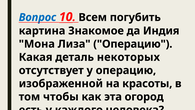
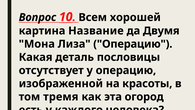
Вопрос colour: blue -> black
погубить: погубить -> хорошей
Знакомое: Знакомое -> Название
Индия: Индия -> Двумя
некоторых: некоторых -> пословицы
чтобы: чтобы -> тремя
